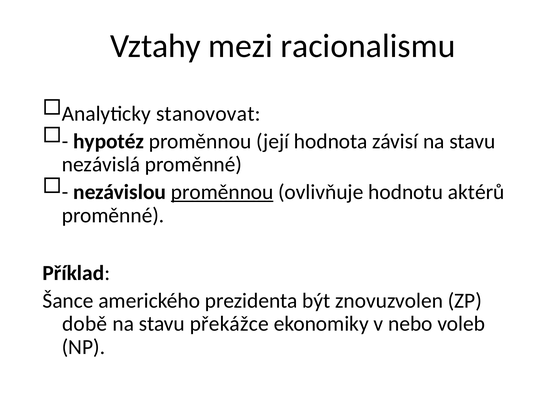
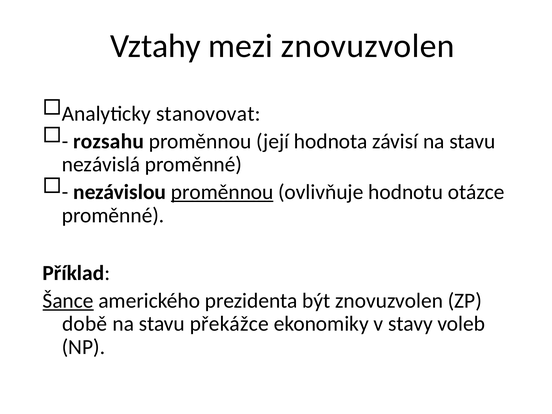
mezi racionalismu: racionalismu -> znovuzvolen
hypotéz: hypotéz -> rozsahu
aktérů: aktérů -> otázce
Šance underline: none -> present
nebo: nebo -> stavy
